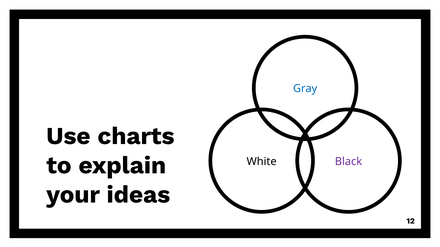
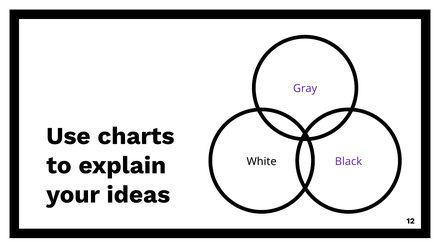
Gray colour: blue -> purple
